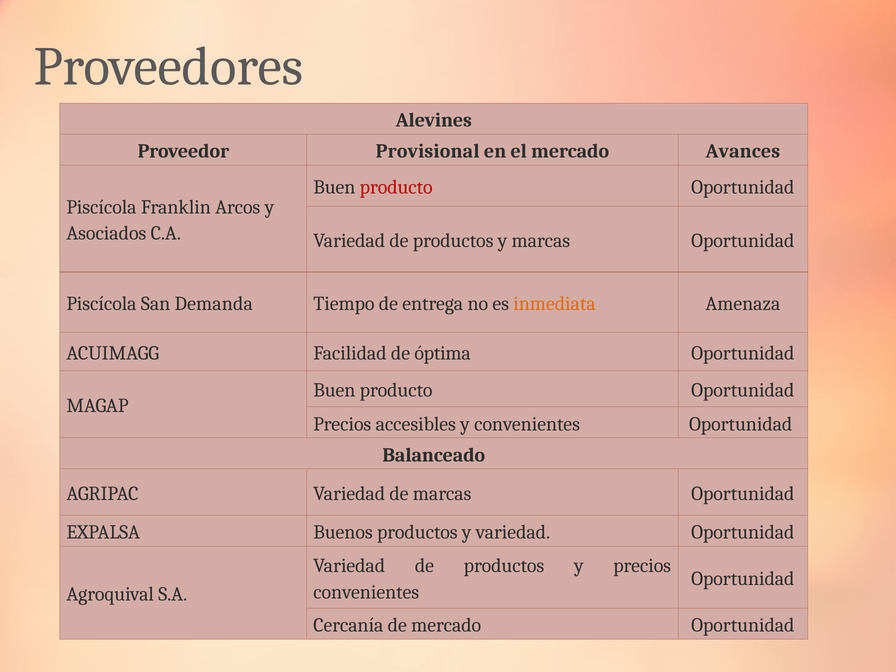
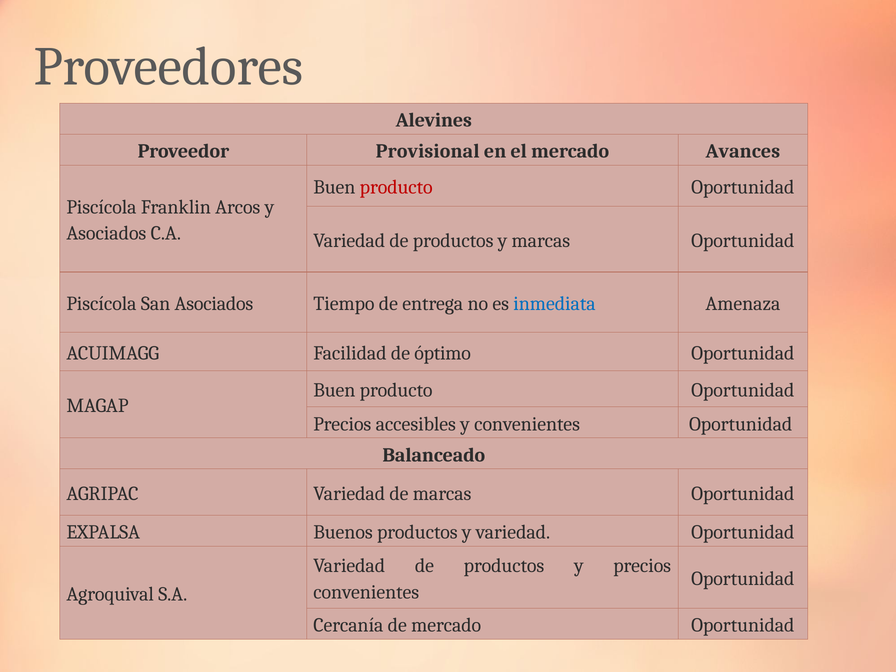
San Demanda: Demanda -> Asociados
inmediata colour: orange -> blue
óptima: óptima -> óptimo
